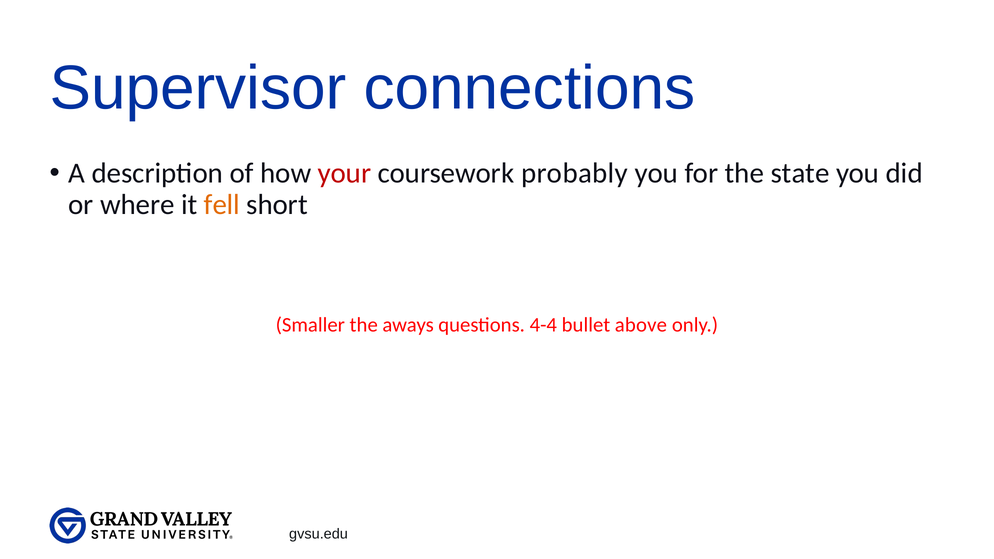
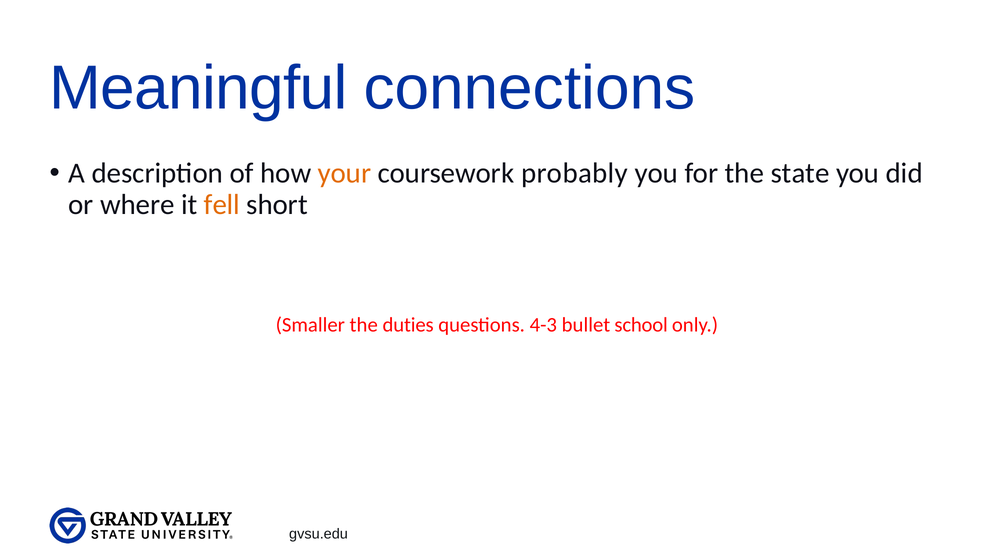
Supervisor: Supervisor -> Meaningful
your colour: red -> orange
aways: aways -> duties
4-4: 4-4 -> 4-3
above: above -> school
